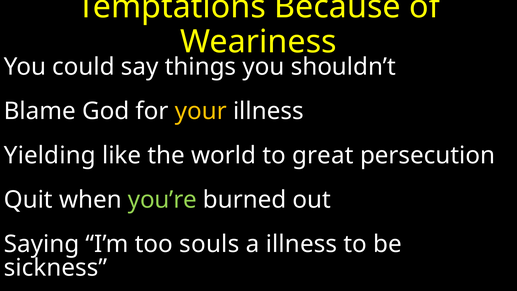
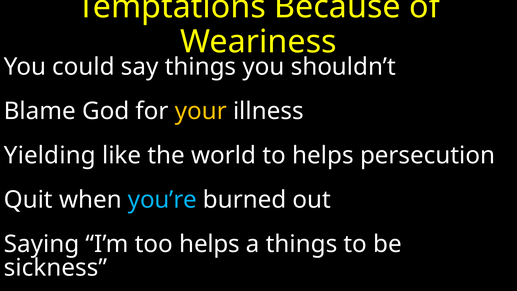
to great: great -> helps
you’re colour: light green -> light blue
too souls: souls -> helps
a illness: illness -> things
